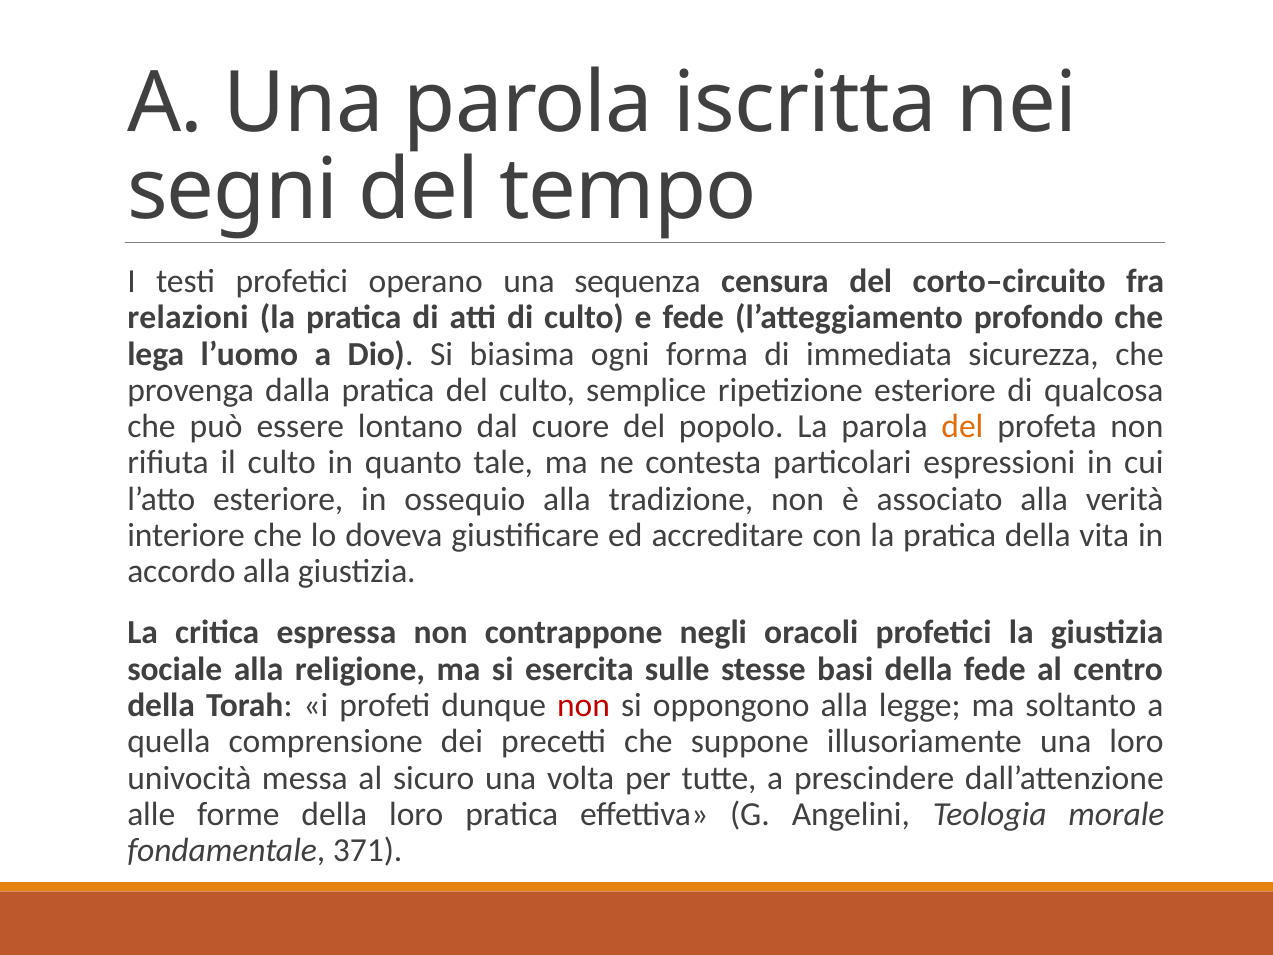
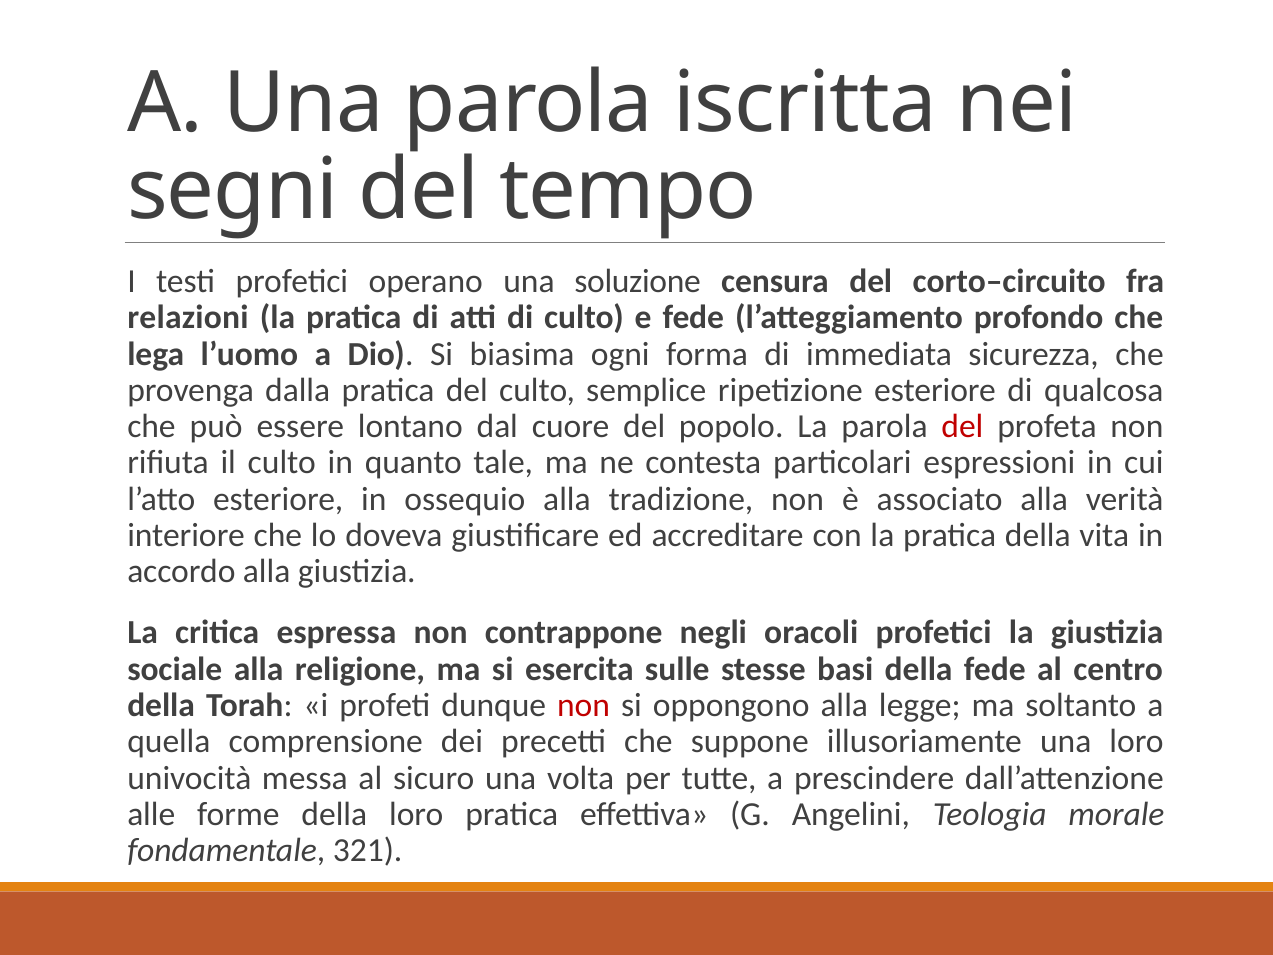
sequenza: sequenza -> soluzione
del at (962, 426) colour: orange -> red
371: 371 -> 321
